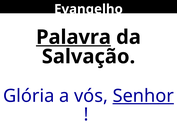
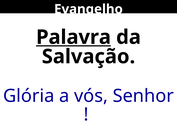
Senhor underline: present -> none
